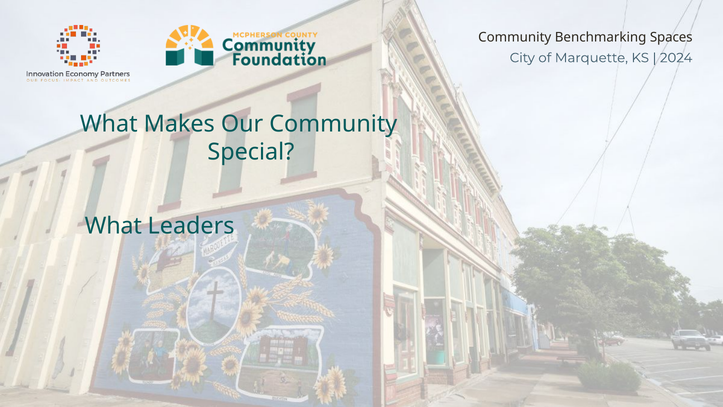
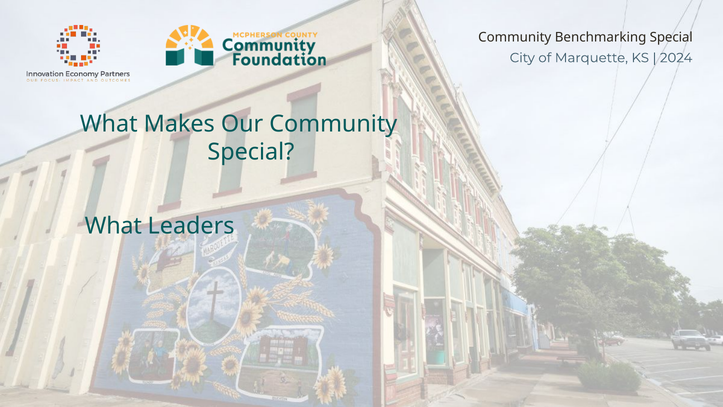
Benchmarking Spaces: Spaces -> Special
